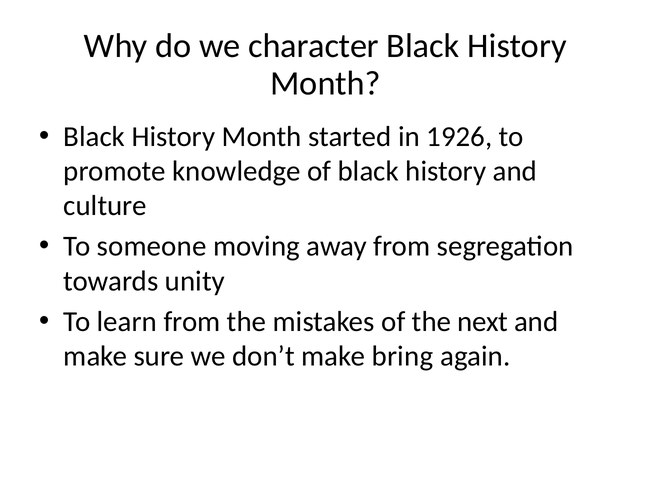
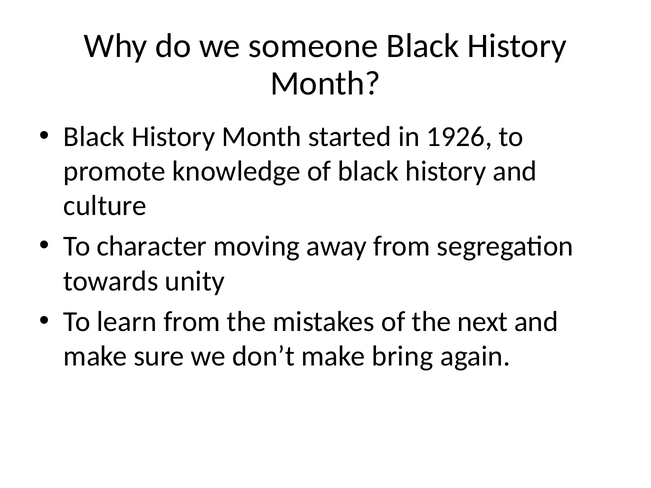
character: character -> someone
someone: someone -> character
